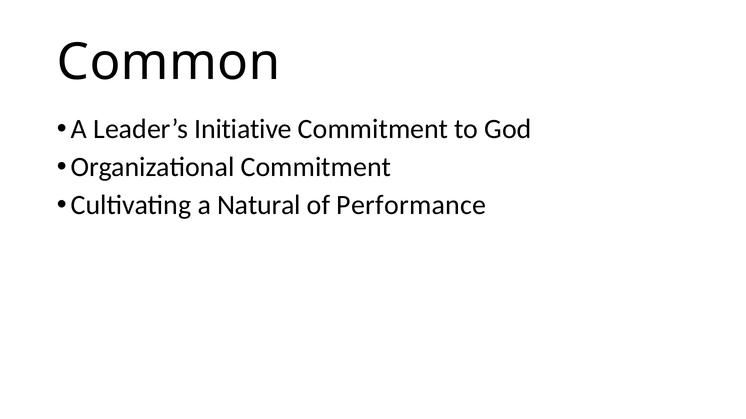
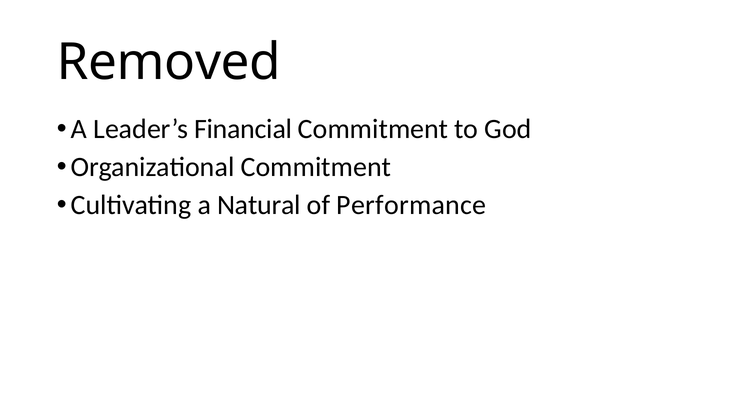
Common: Common -> Removed
Initiative: Initiative -> Financial
